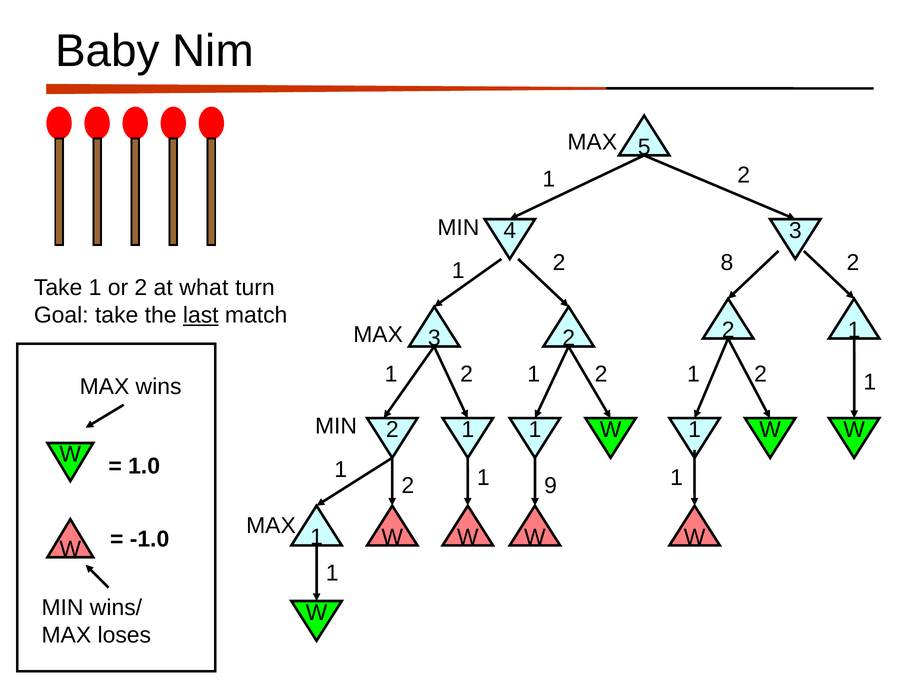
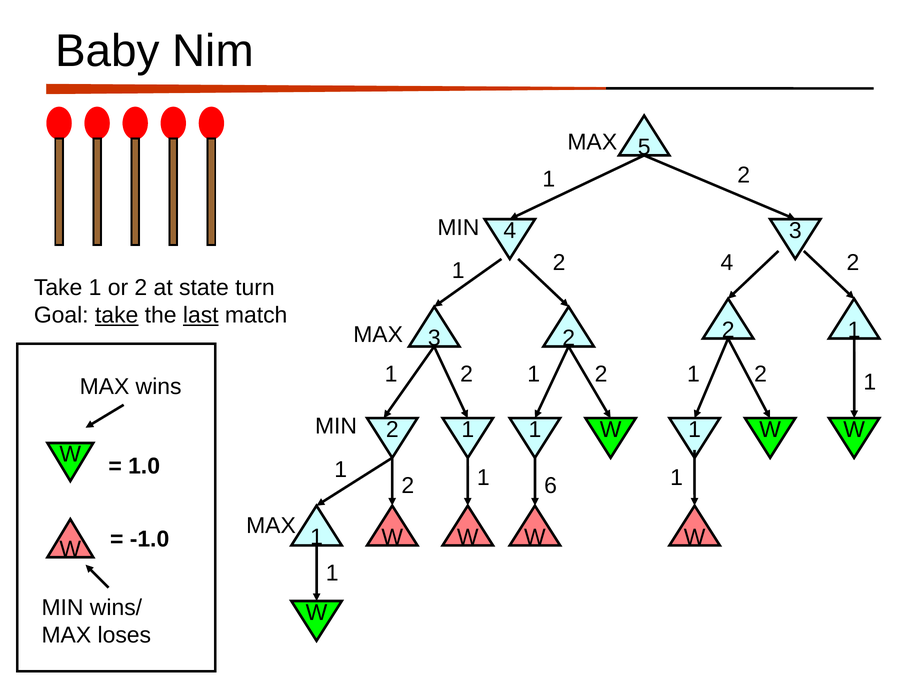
1 8: 8 -> 4
what: what -> state
take at (117, 315) underline: none -> present
9: 9 -> 6
